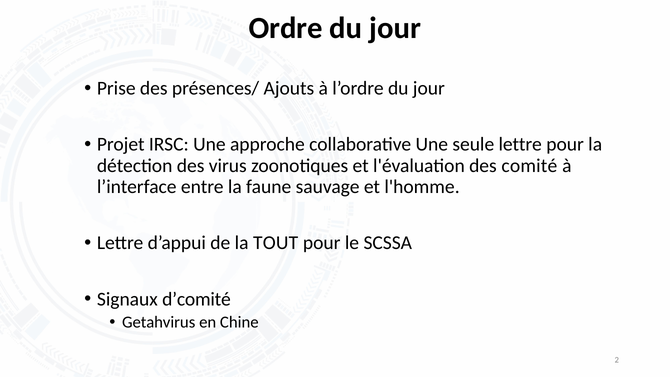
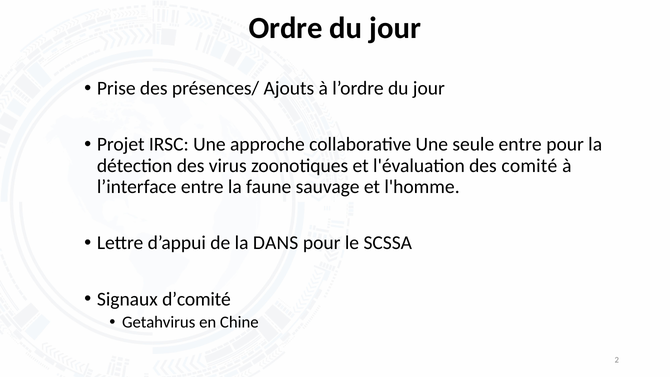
seule lettre: lettre -> entre
TOUT: TOUT -> DANS
